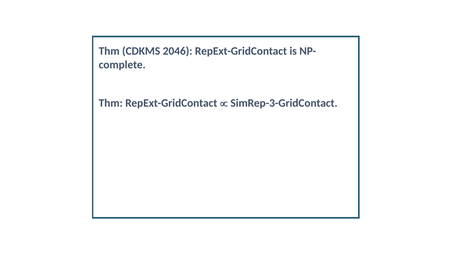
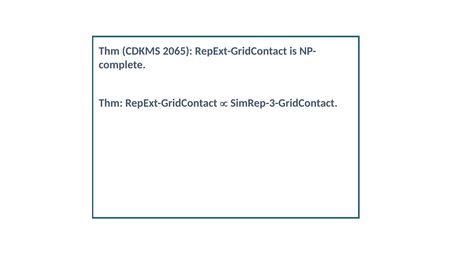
2046: 2046 -> 2065
